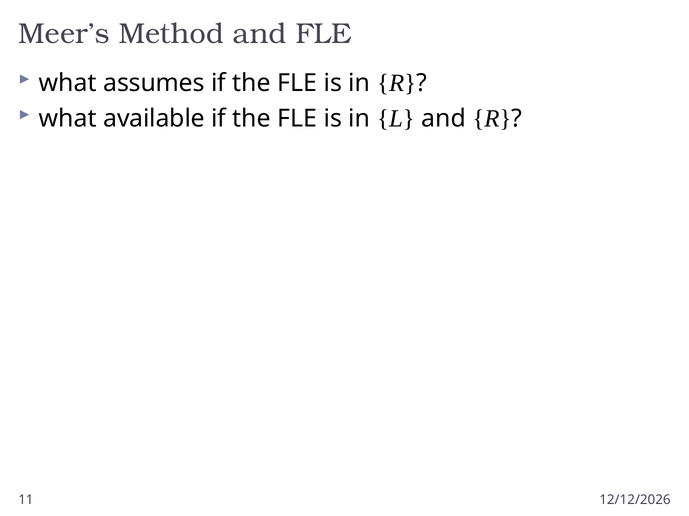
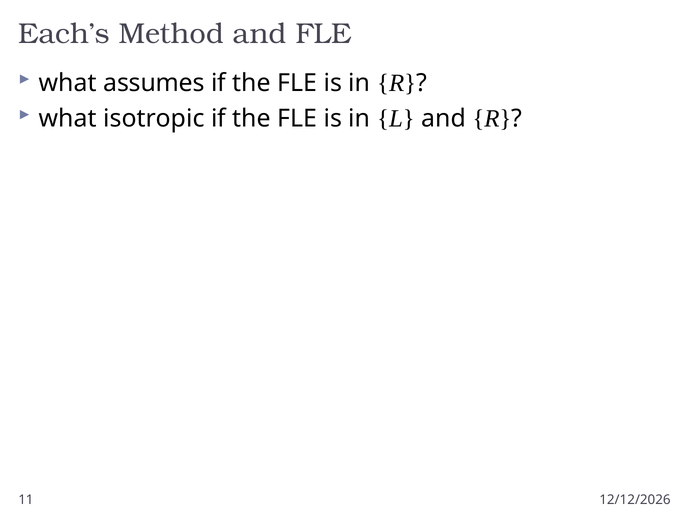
Meer’s: Meer’s -> Each’s
available: available -> isotropic
